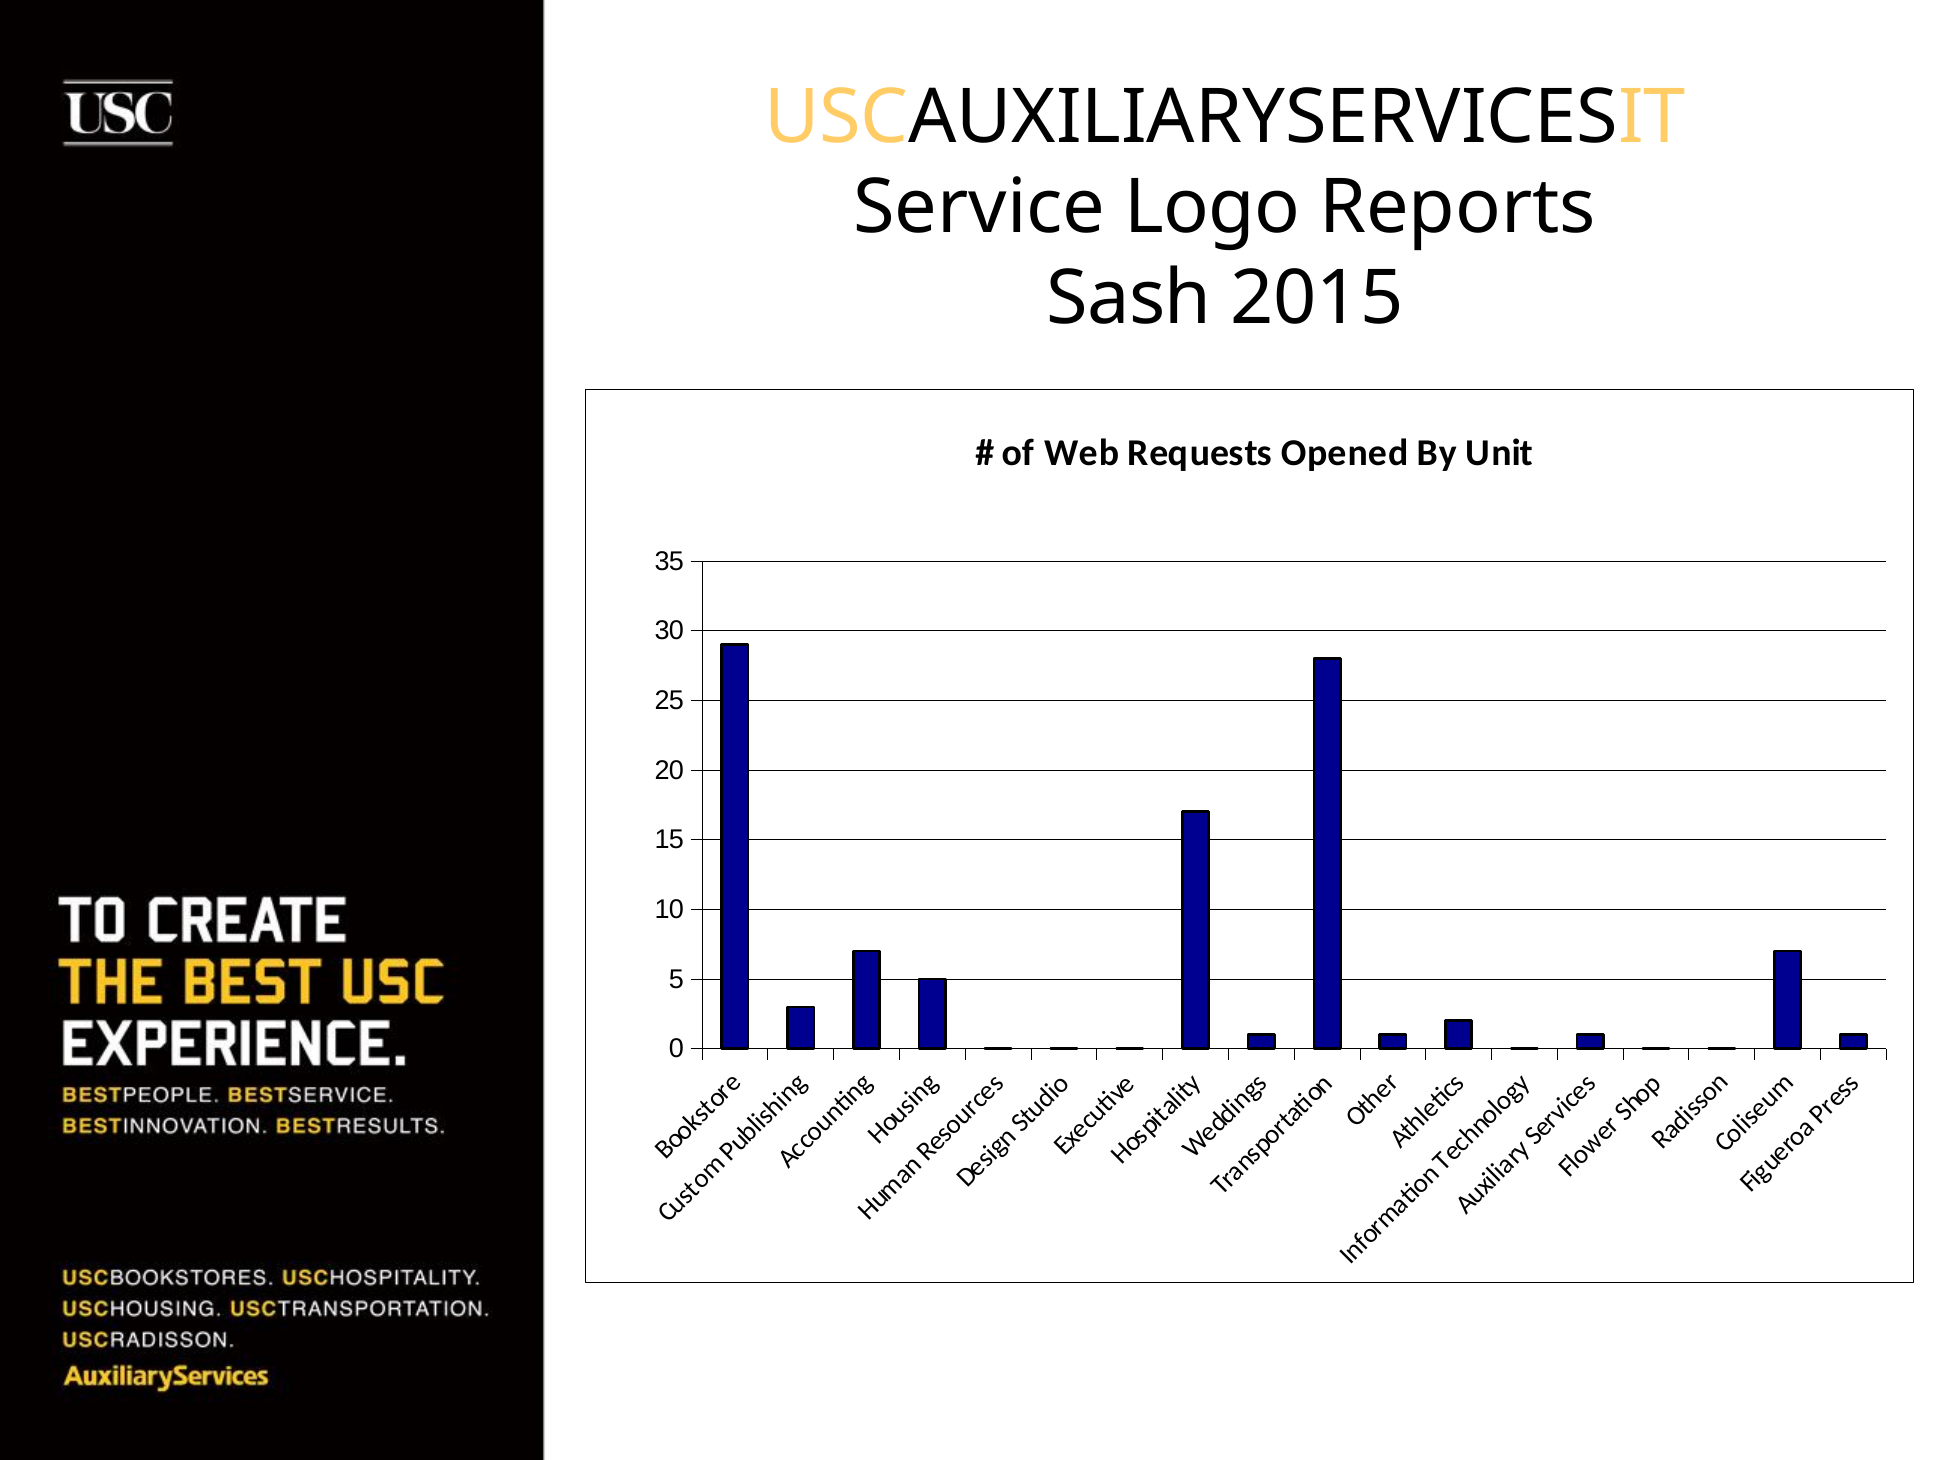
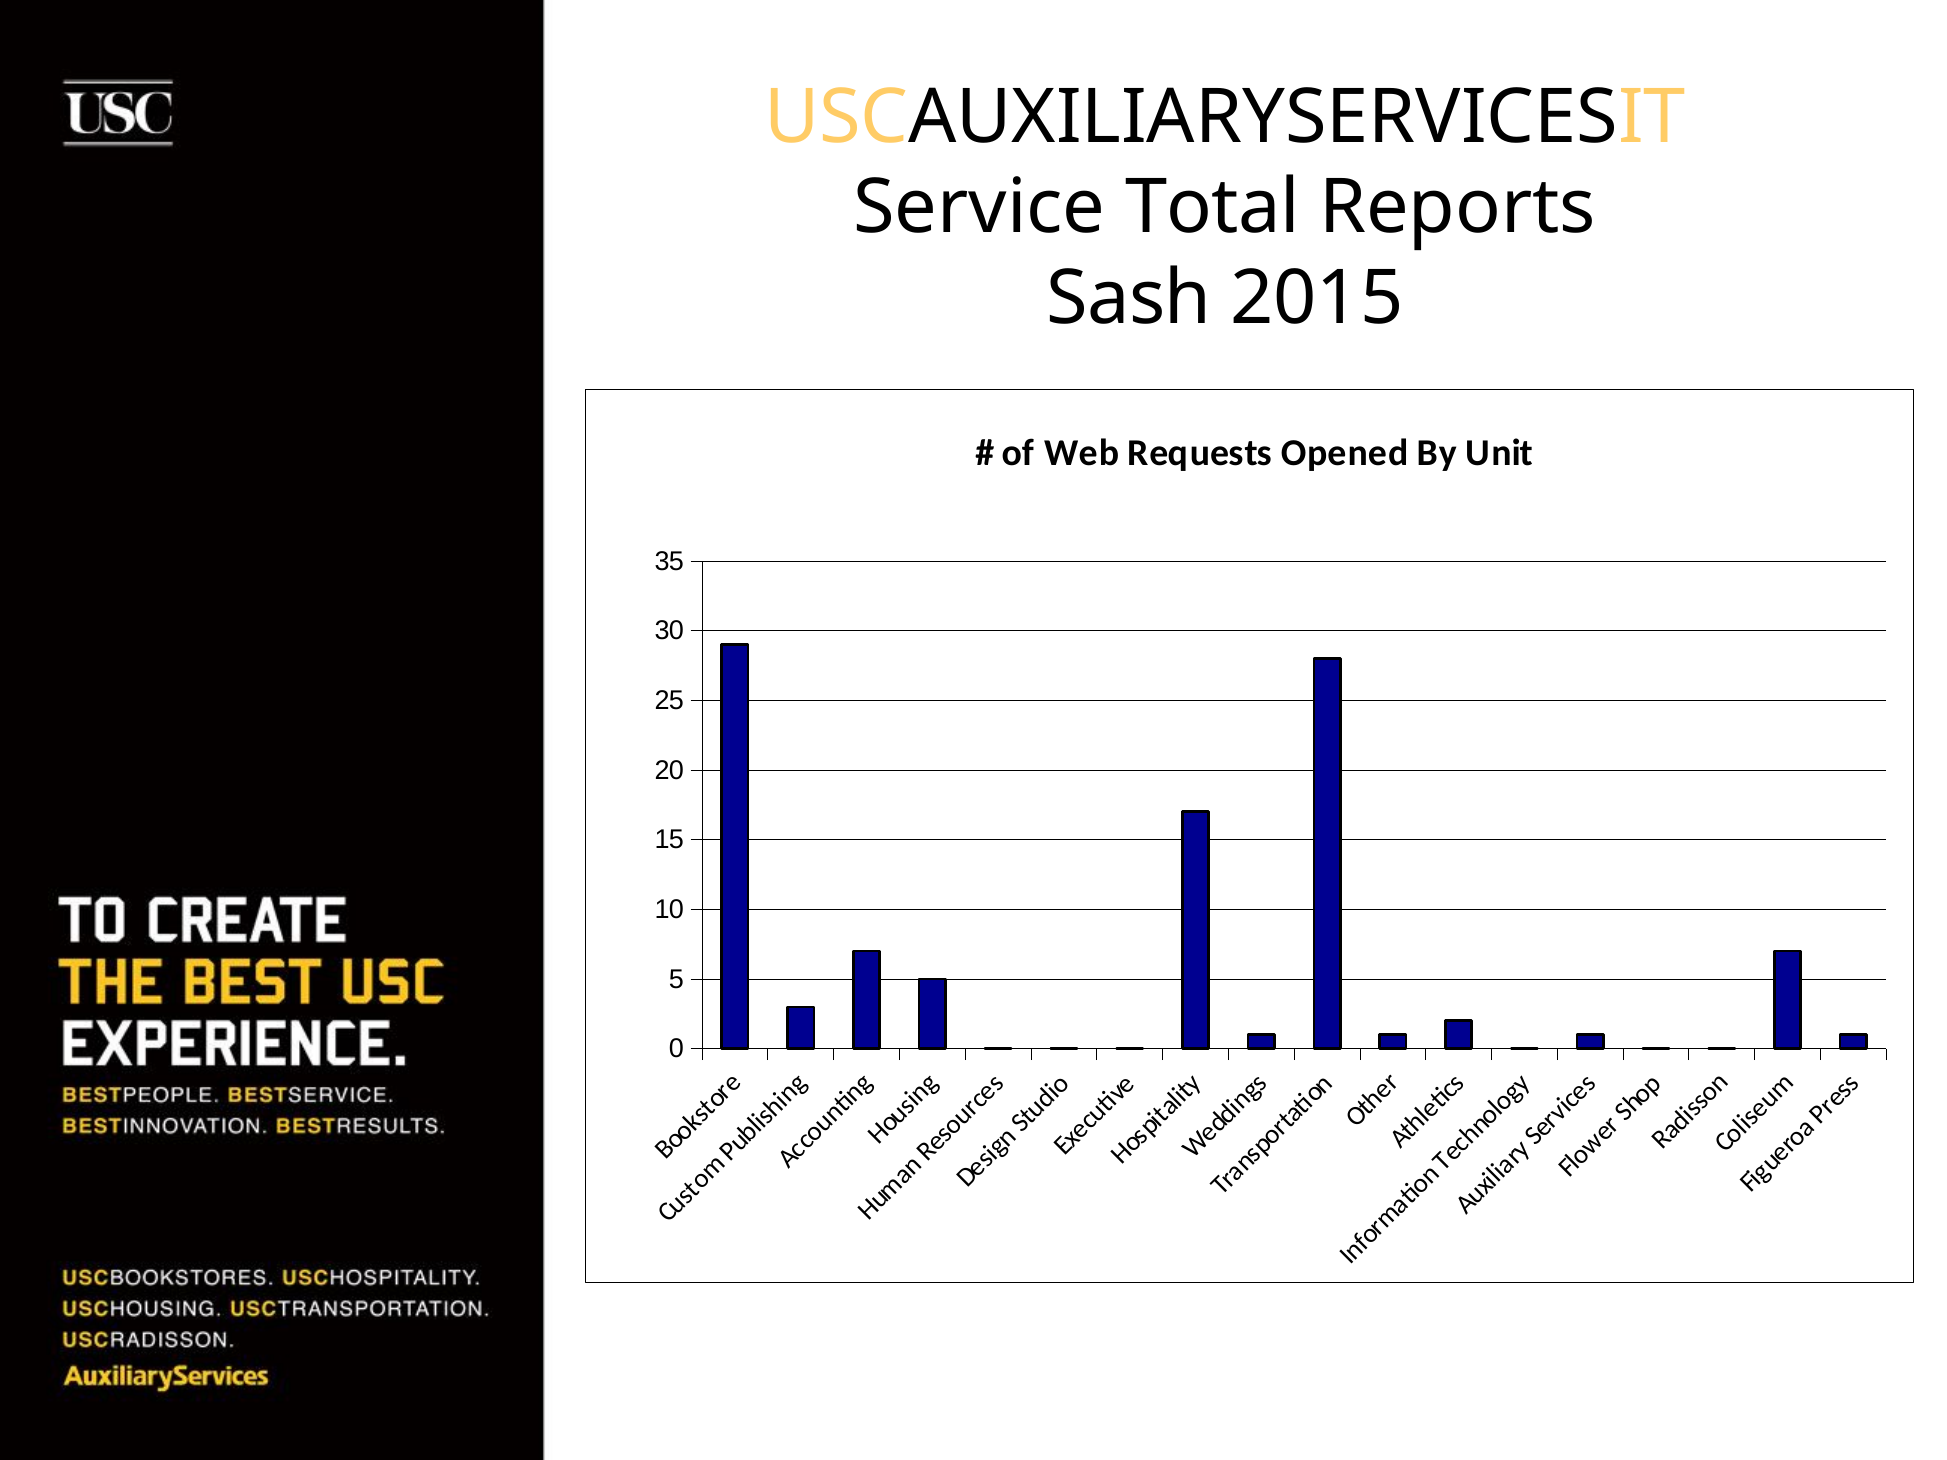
Logo: Logo -> Total
